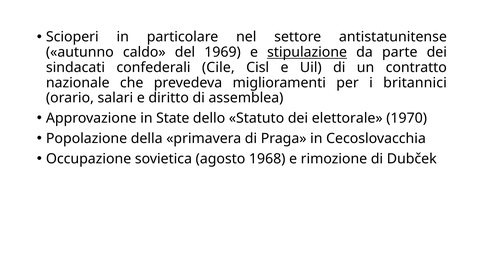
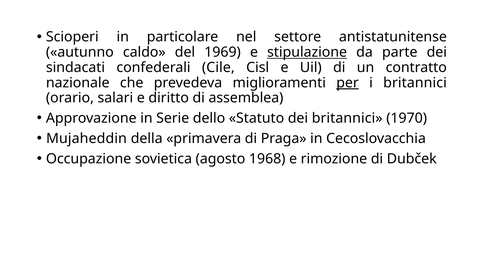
per underline: none -> present
State: State -> Serie
dei elettorale: elettorale -> britannici
Popolazione: Popolazione -> Mujaheddin
